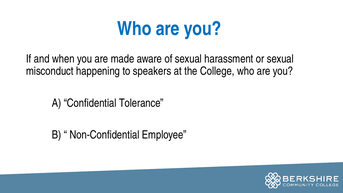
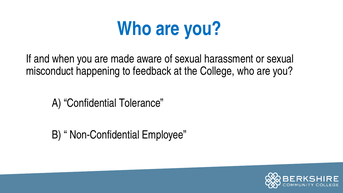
speakers: speakers -> feedback
